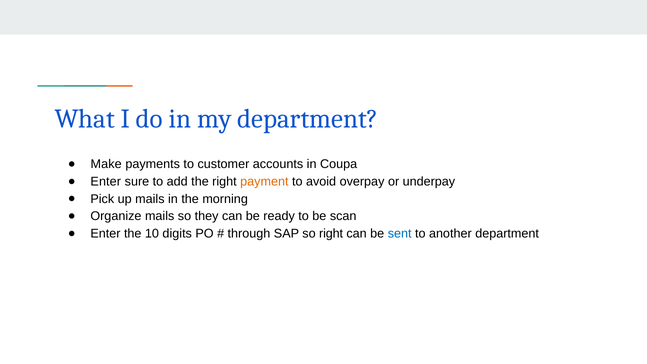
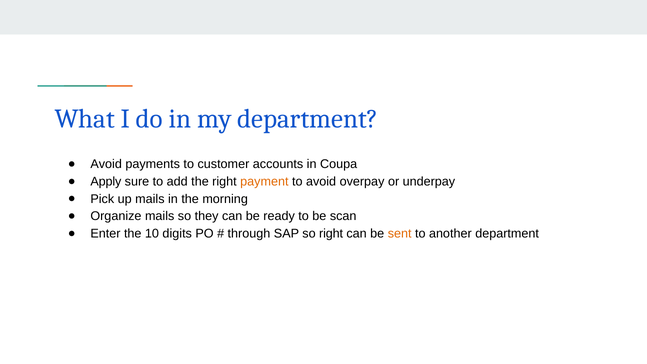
Make at (106, 164): Make -> Avoid
Enter at (106, 182): Enter -> Apply
sent colour: blue -> orange
